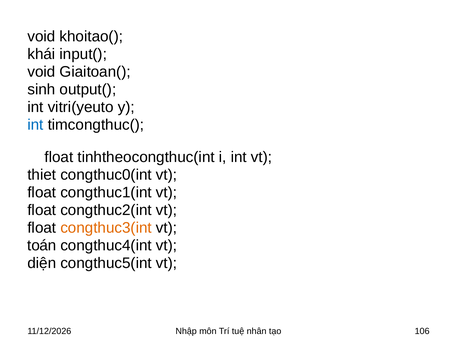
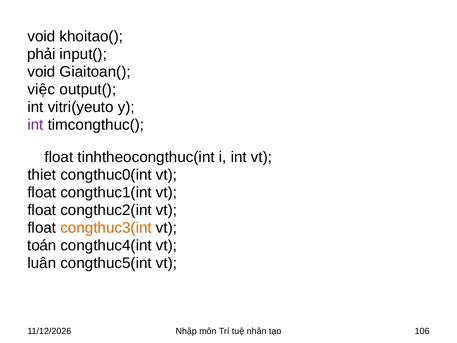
khái: khái -> phải
sinh: sinh -> việc
int at (35, 125) colour: blue -> purple
diện: diện -> luân
